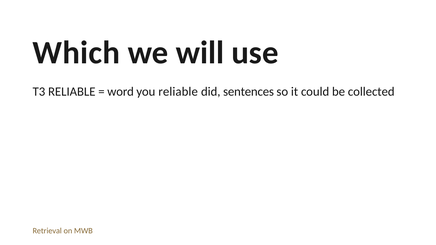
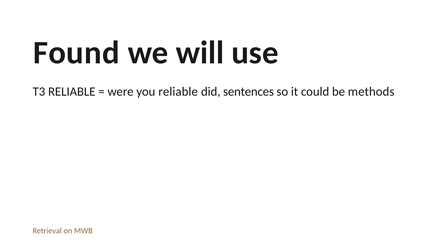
Which: Which -> Found
word: word -> were
collected: collected -> methods
